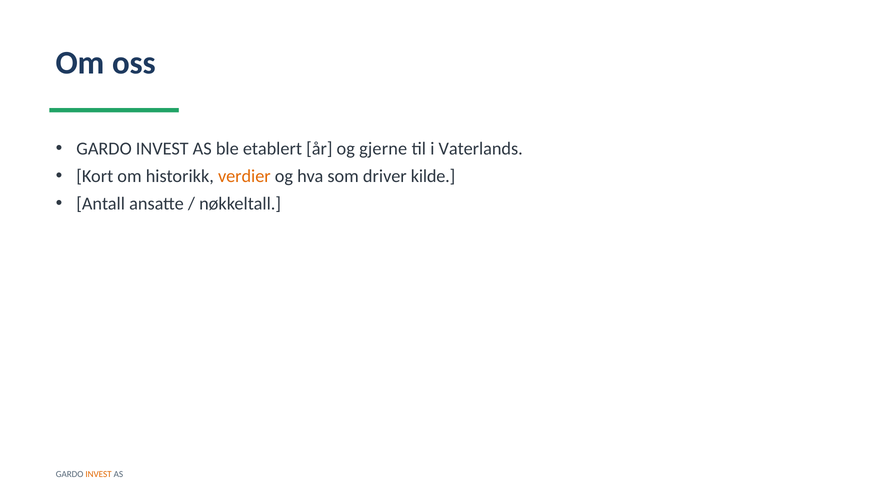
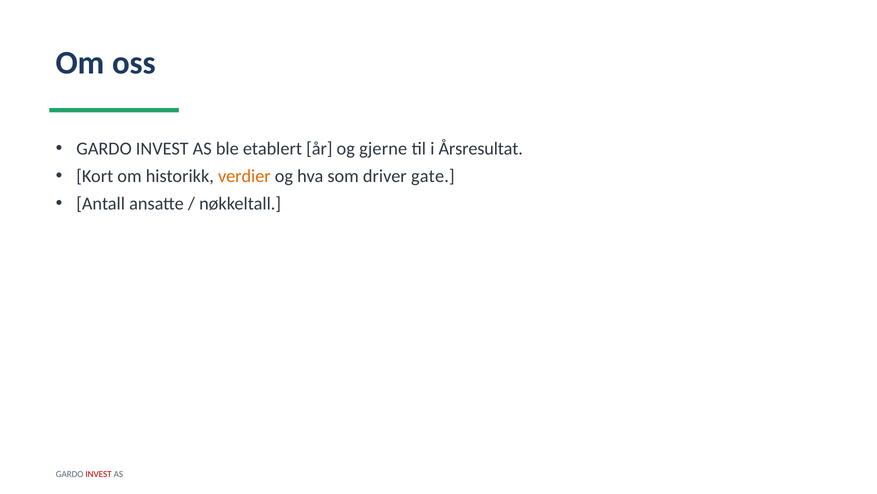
Vaterlands: Vaterlands -> Årsresultat
kilde: kilde -> gate
INVEST at (99, 473) colour: orange -> red
